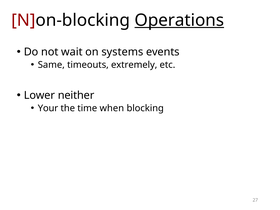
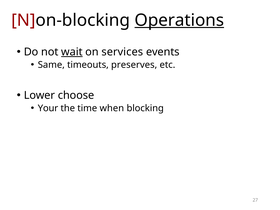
wait underline: none -> present
systems: systems -> services
extremely: extremely -> preserves
neither: neither -> choose
